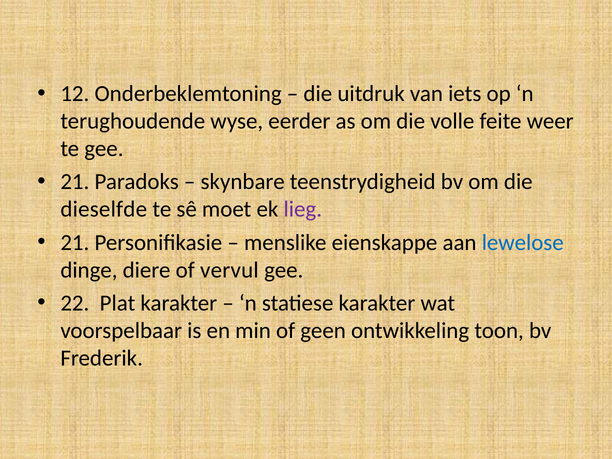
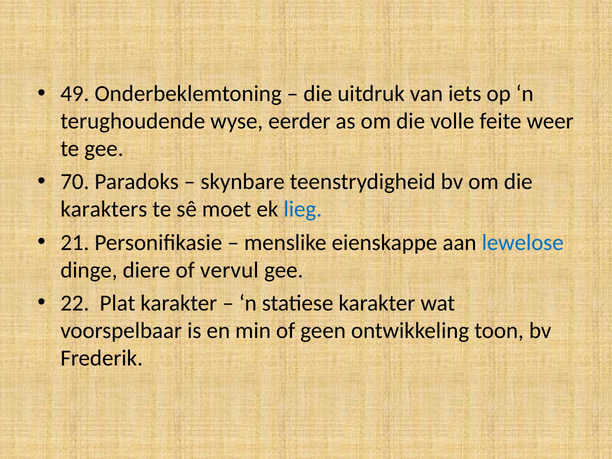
12: 12 -> 49
21 at (75, 182): 21 -> 70
dieselfde: dieselfde -> karakters
lieg colour: purple -> blue
